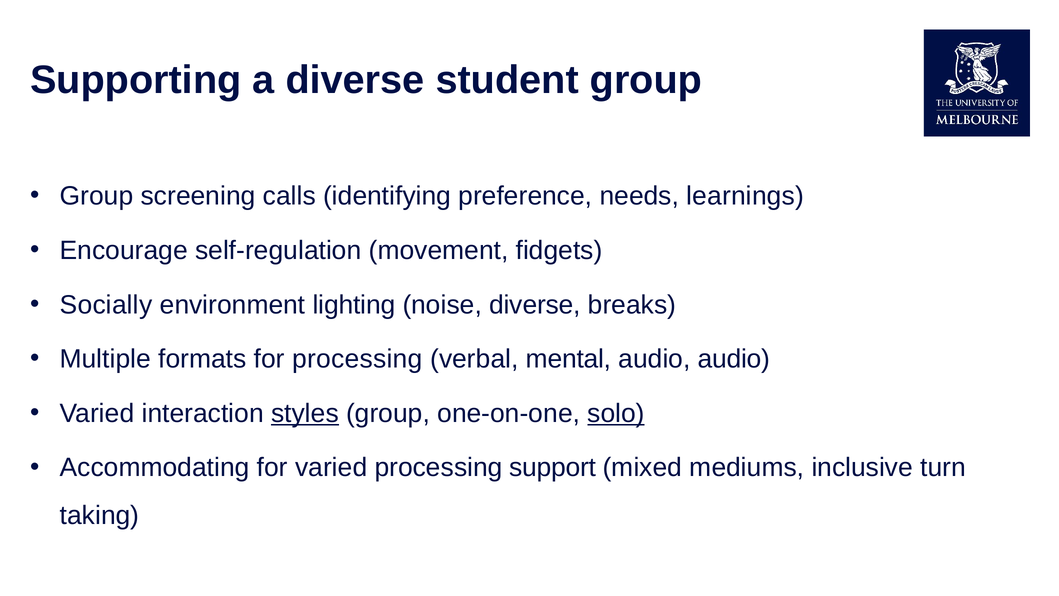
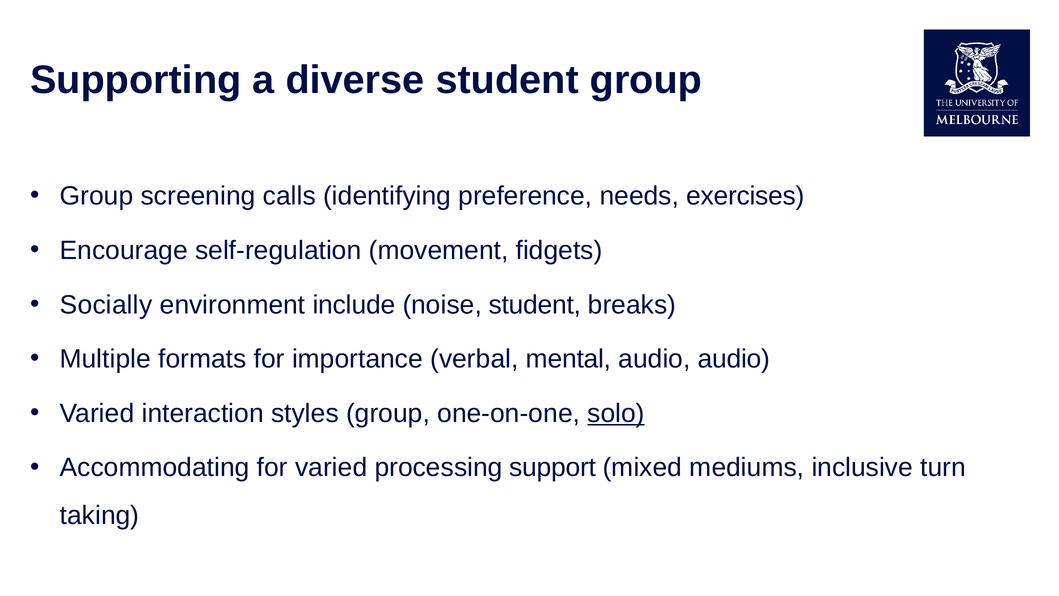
learnings: learnings -> exercises
lighting: lighting -> include
noise diverse: diverse -> student
for processing: processing -> importance
styles underline: present -> none
